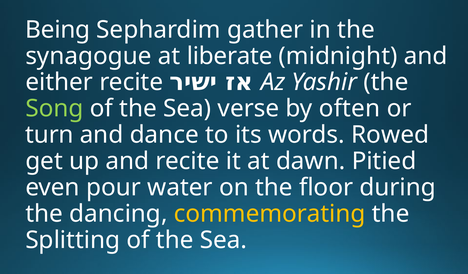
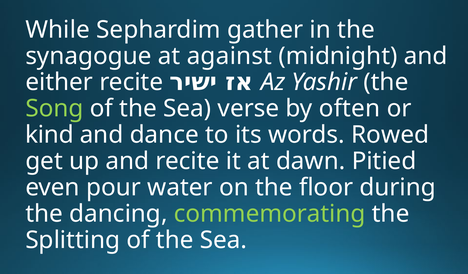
Being: Being -> While
liberate: liberate -> against
turn: turn -> kind
commemorating colour: yellow -> light green
